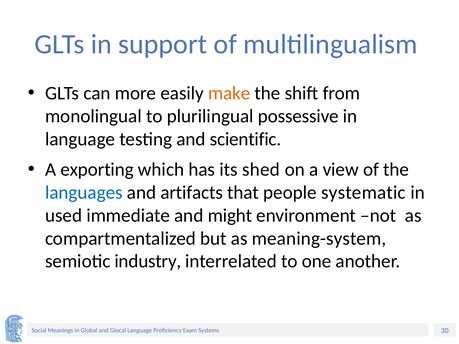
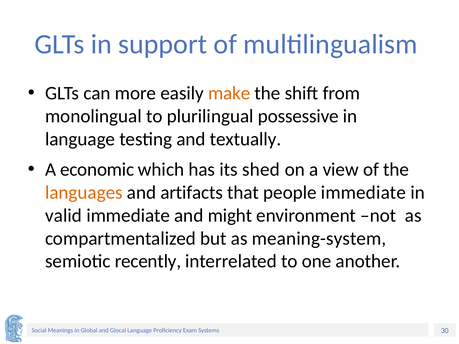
scientific: scientific -> textually
exporting: exporting -> economic
languages colour: blue -> orange
people systematic: systematic -> immediate
used: used -> valid
industry: industry -> recently
